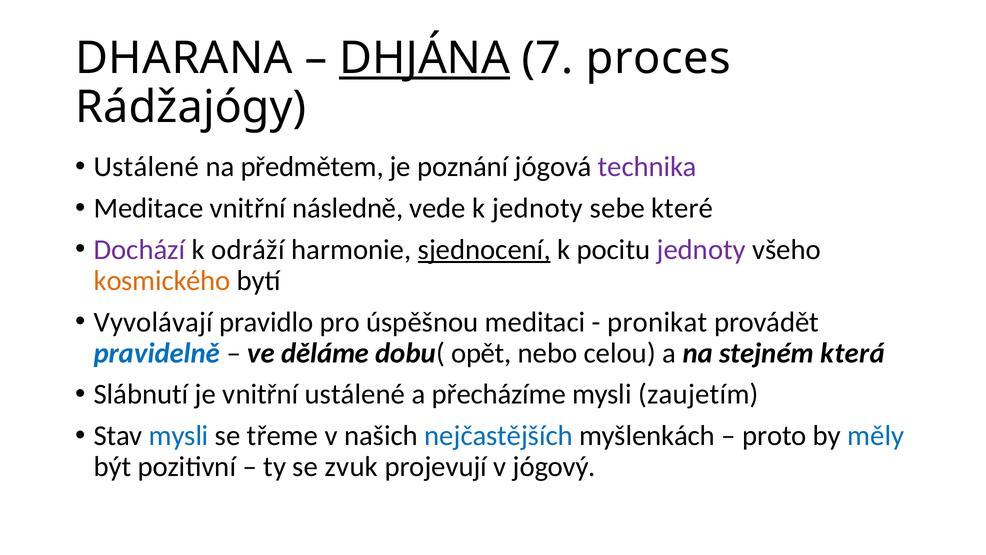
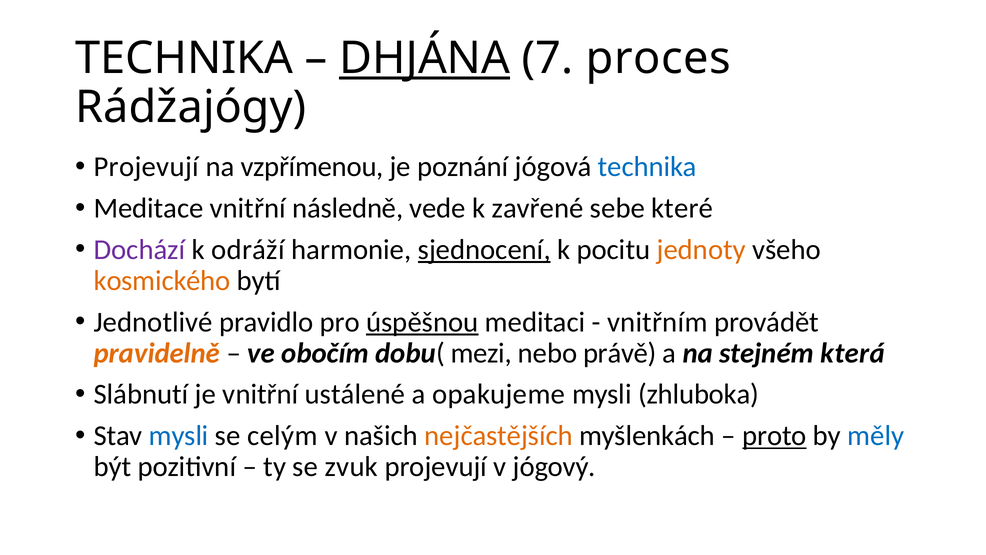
DHARANA at (184, 58): DHARANA -> TECHNIKA
Ustálené at (146, 167): Ustálené -> Projevují
předmětem: předmětem -> vzpřímenou
technika at (647, 167) colour: purple -> blue
k jednoty: jednoty -> zavřené
jednoty at (701, 249) colour: purple -> orange
Vyvolávají: Vyvolávají -> Jednotlivé
úspěšnou underline: none -> present
pronikat: pronikat -> vnitřním
pravidelně colour: blue -> orange
děláme: děláme -> obočím
opět: opět -> mezi
celou: celou -> právě
přecházíme: přecházíme -> opakujeme
zaujetím: zaujetím -> zhluboka
třeme: třeme -> celým
nejčastějších colour: blue -> orange
proto underline: none -> present
